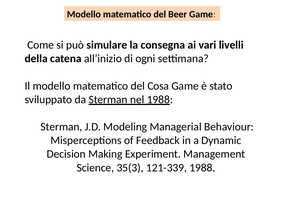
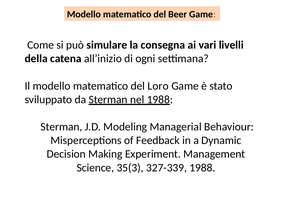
Cosa: Cosa -> Loro
121-339: 121-339 -> 327-339
